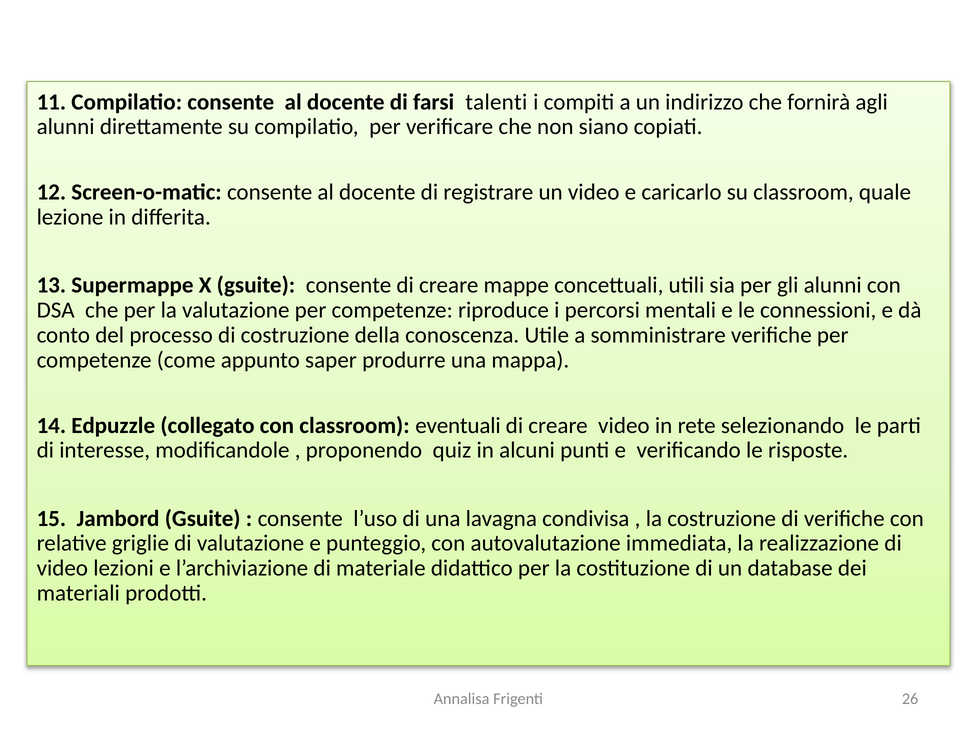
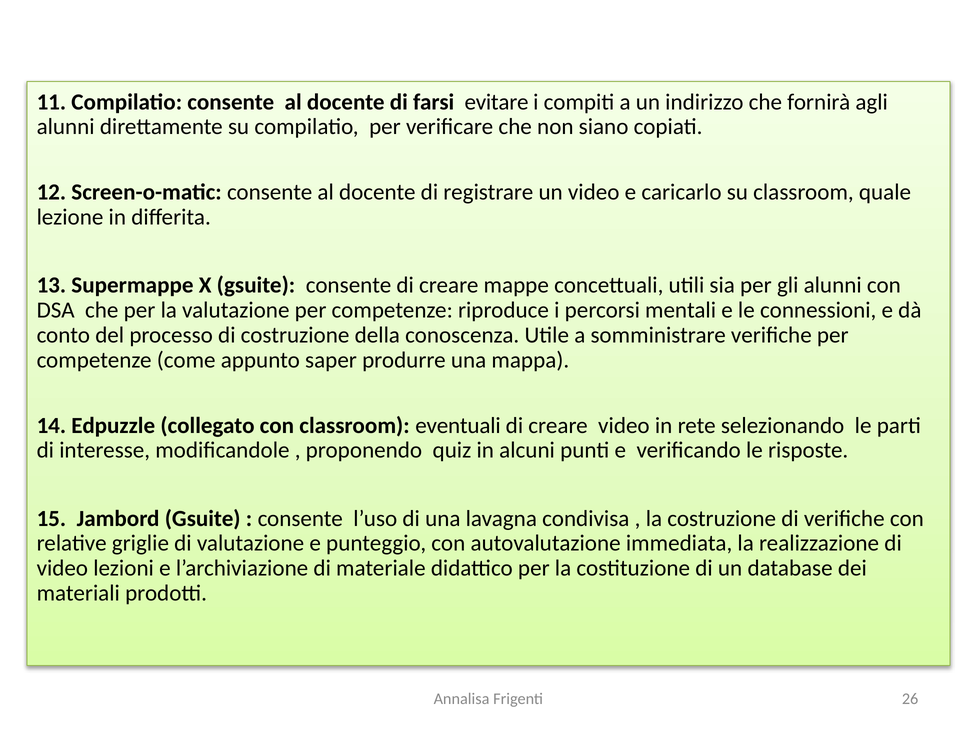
talenti: talenti -> evitare
